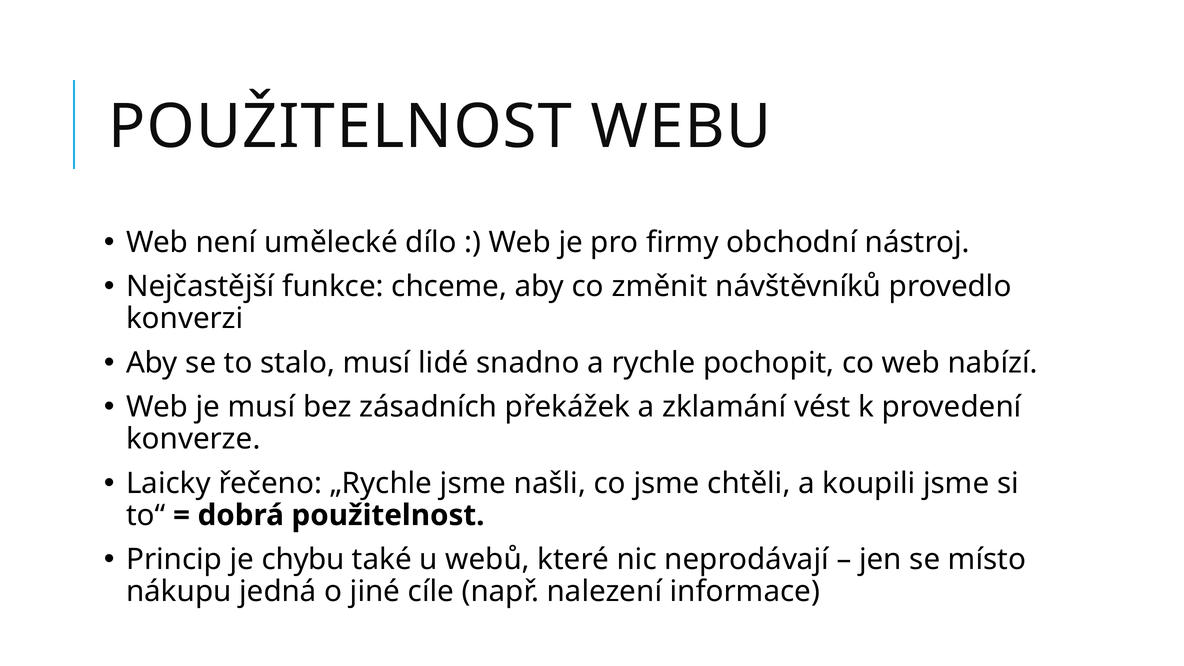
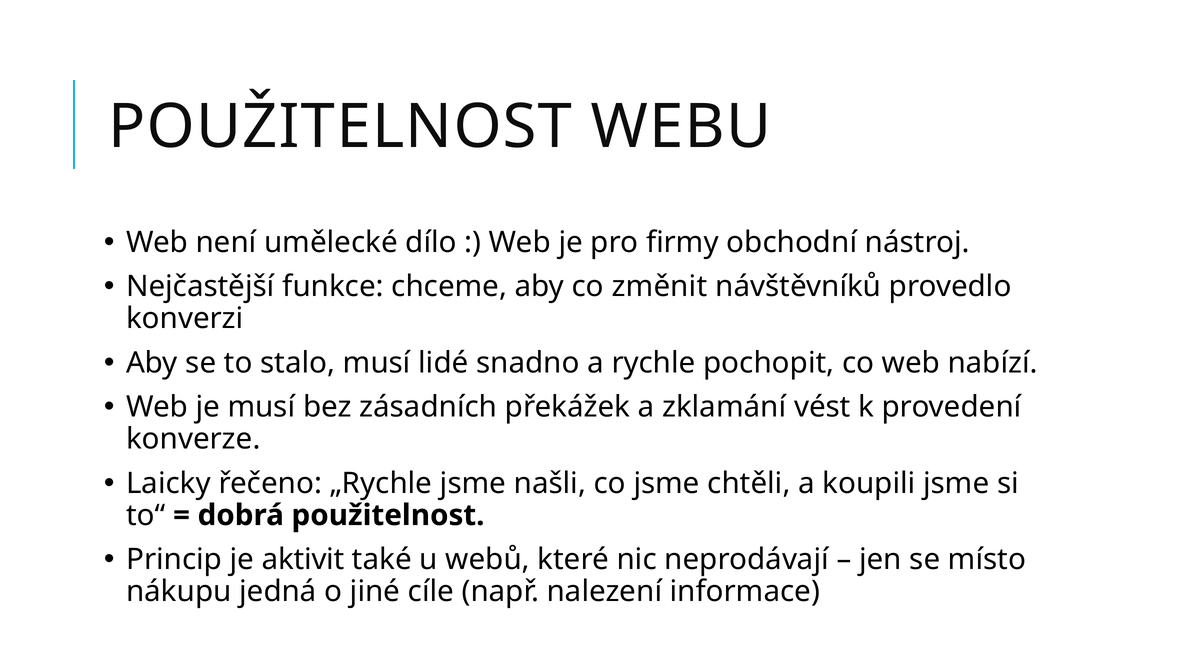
chybu: chybu -> aktivit
